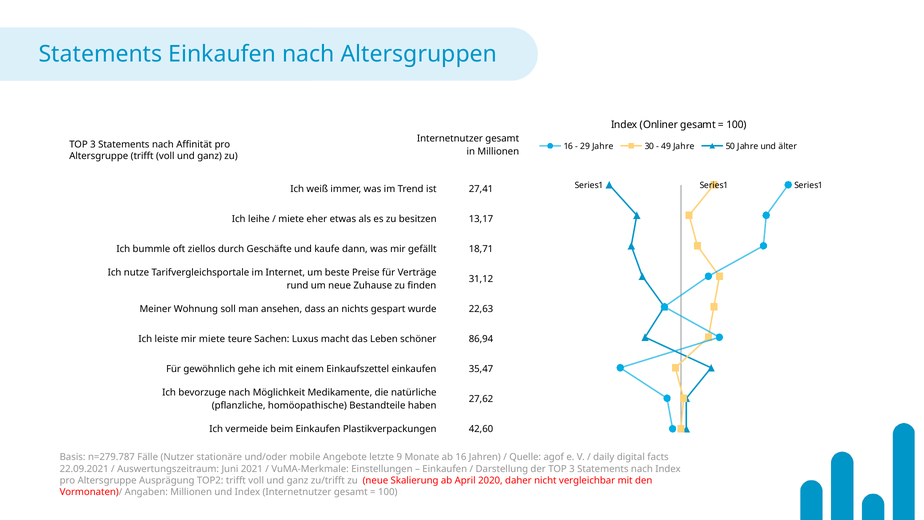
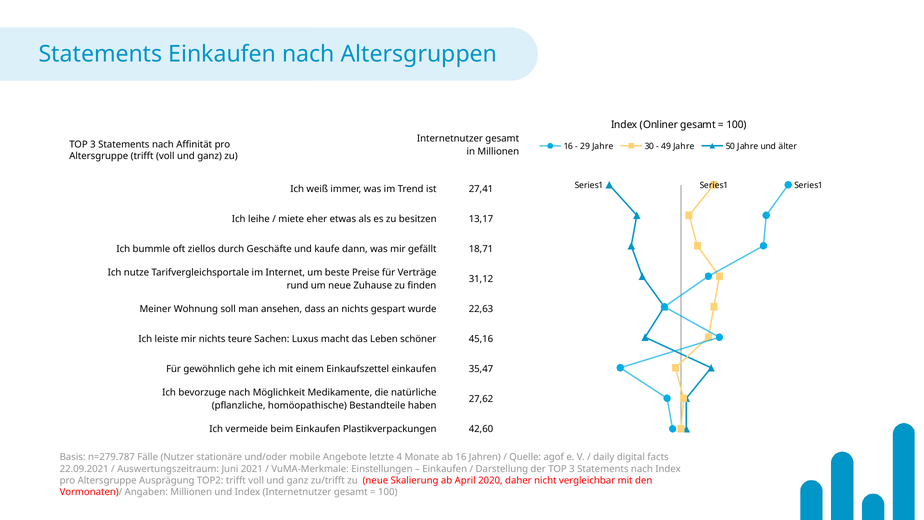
mir miete: miete -> nichts
86,94: 86,94 -> 45,16
9: 9 -> 4
